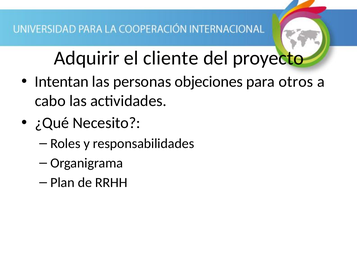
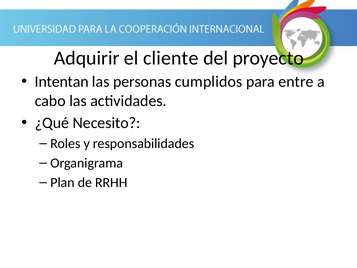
objeciones: objeciones -> cumplidos
otros: otros -> entre
